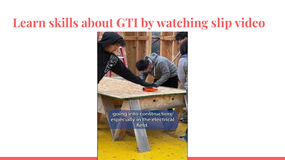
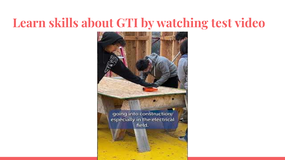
slip: slip -> test
